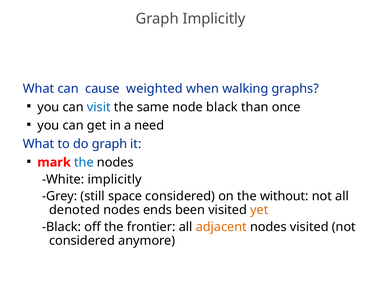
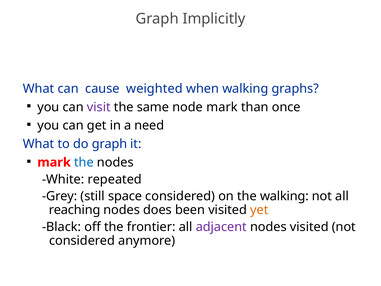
visit colour: blue -> purple
node black: black -> mark
White implicitly: implicitly -> repeated
the without: without -> walking
denoted: denoted -> reaching
ends: ends -> does
adjacent colour: orange -> purple
